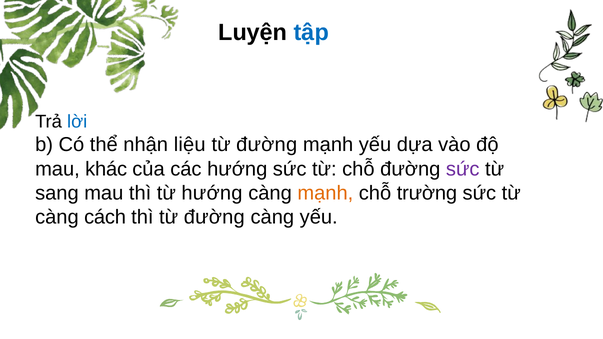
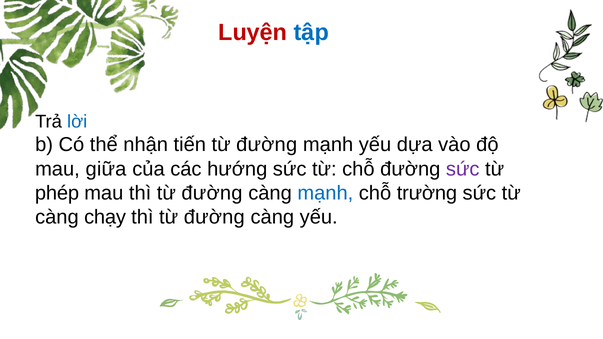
Luyện colour: black -> red
liệu: liệu -> tiến
khác: khác -> giữa
sang: sang -> phép
mau thì từ hướng: hướng -> đường
mạnh at (325, 193) colour: orange -> blue
cách: cách -> chạy
